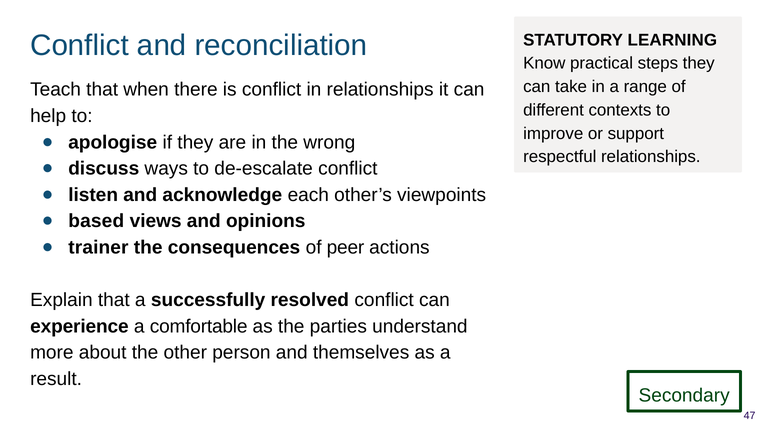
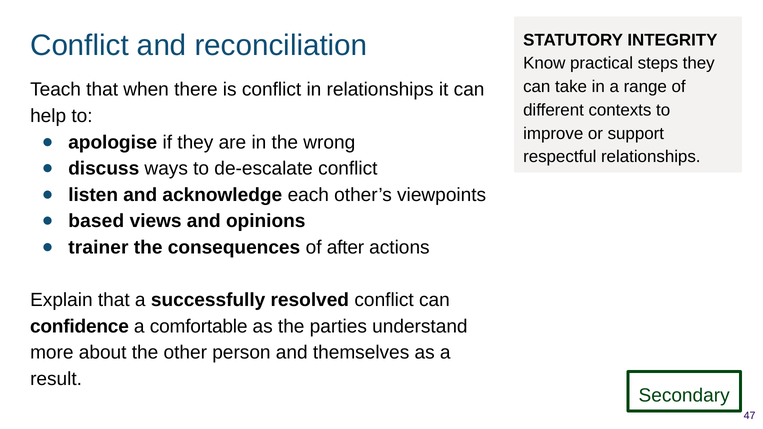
LEARNING: LEARNING -> INTEGRITY
peer: peer -> after
experience: experience -> confidence
